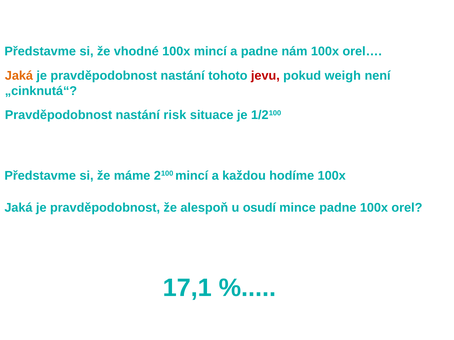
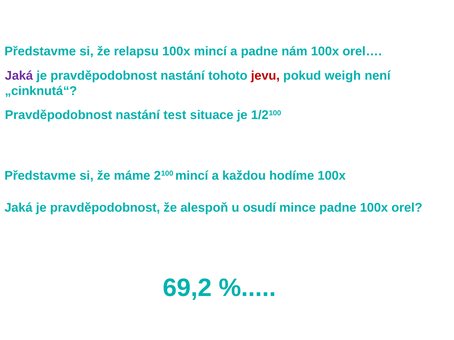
vhodné: vhodné -> relapsu
Jaká at (19, 76) colour: orange -> purple
risk: risk -> test
17,1: 17,1 -> 69,2
